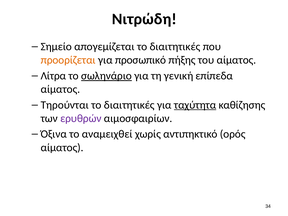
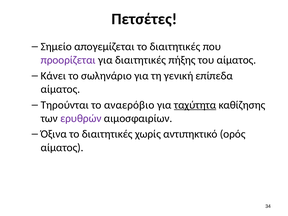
Νιτρώδη: Νιτρώδη -> Πετσέτες
προορίζεται colour: orange -> purple
για προσωπικό: προσωπικό -> διαιτητικές
Λίτρα: Λίτρα -> Κάνει
σωληνάριο underline: present -> none
διαιτητικές at (129, 105): διαιτητικές -> αναερόβιο
αναμειχθεί at (107, 134): αναμειχθεί -> διαιτητικές
